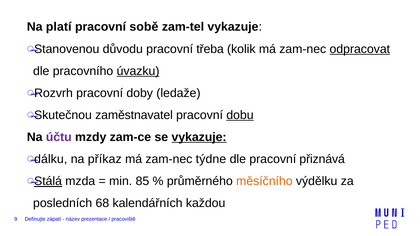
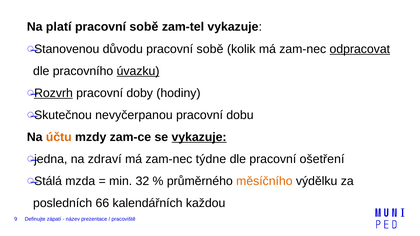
třeba at (210, 49): třeba -> sobě
Rozvrh underline: none -> present
ledaže: ledaže -> hodiny
zaměstnavatel: zaměstnavatel -> nevyčerpanou
dobu underline: present -> none
účtu colour: purple -> orange
dálku: dálku -> jedna
příkaz: příkaz -> zdraví
přiznává: přiznává -> ošetření
Stálá underline: present -> none
85: 85 -> 32
68: 68 -> 66
